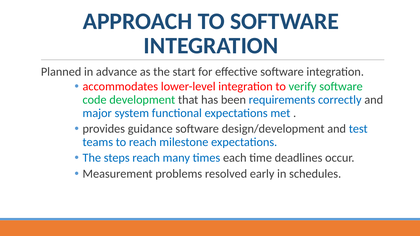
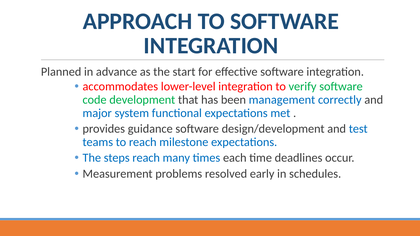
requirements: requirements -> management
